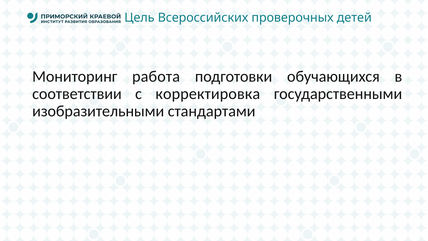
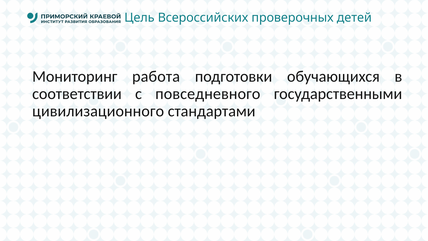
корректировка: корректировка -> повседневного
изобразительными: изобразительными -> цивилизационного
